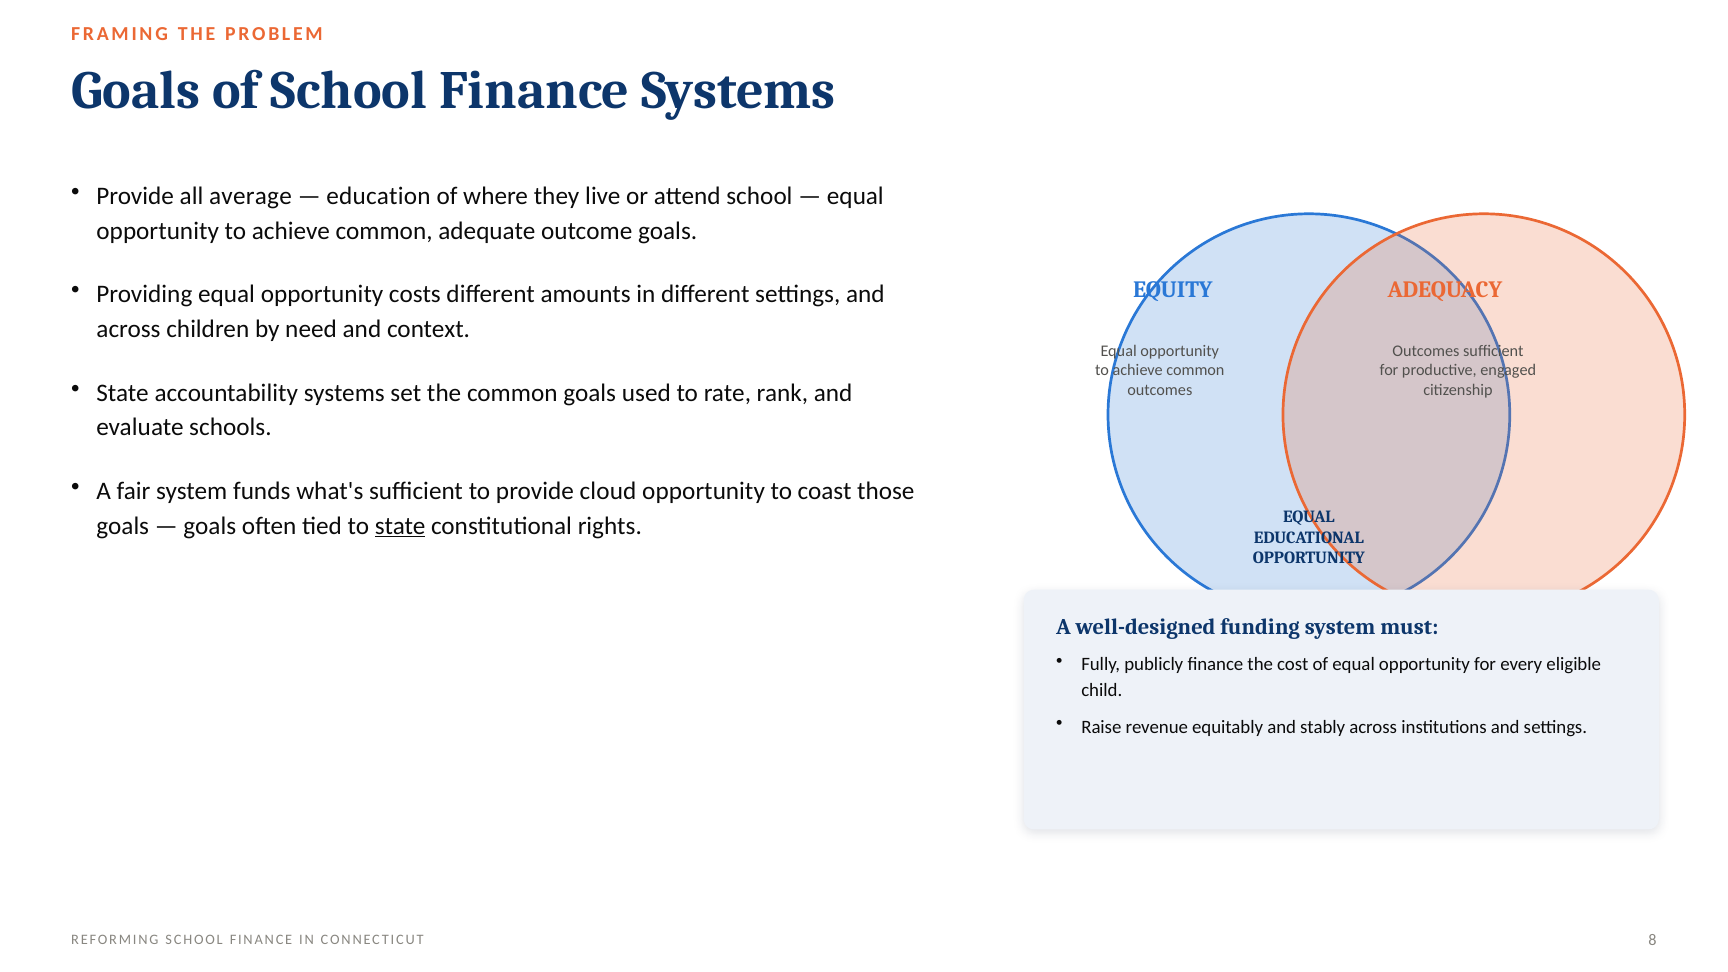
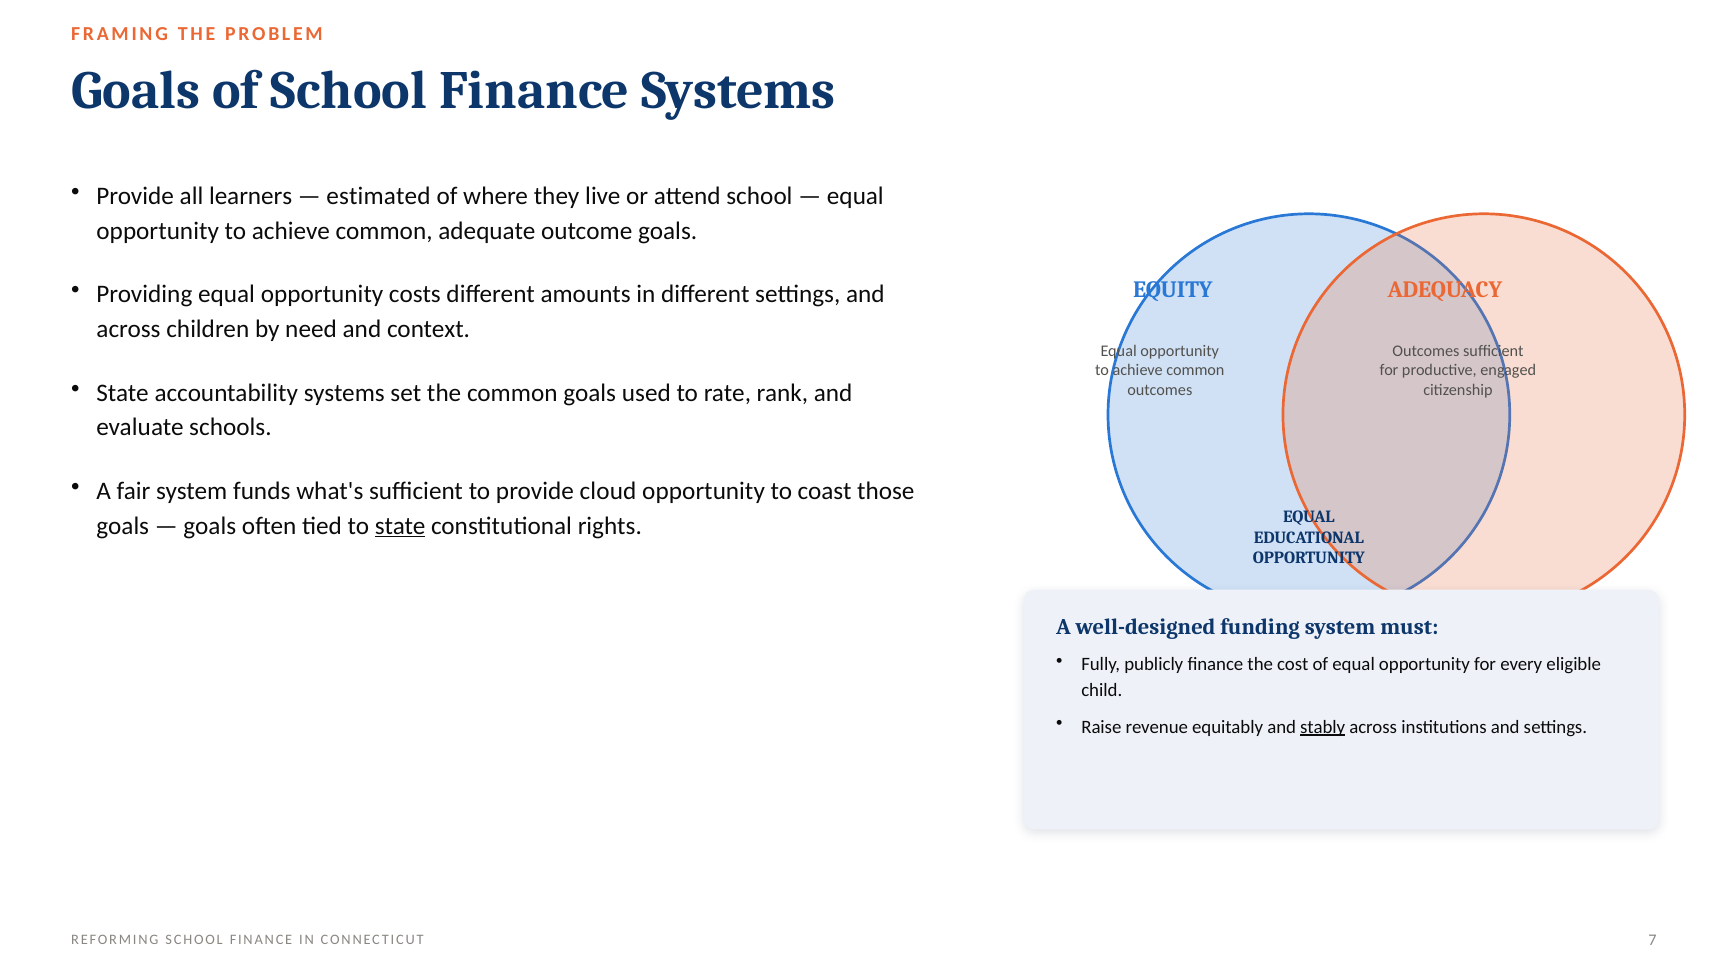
average: average -> learners
education: education -> estimated
stably underline: none -> present
8: 8 -> 7
